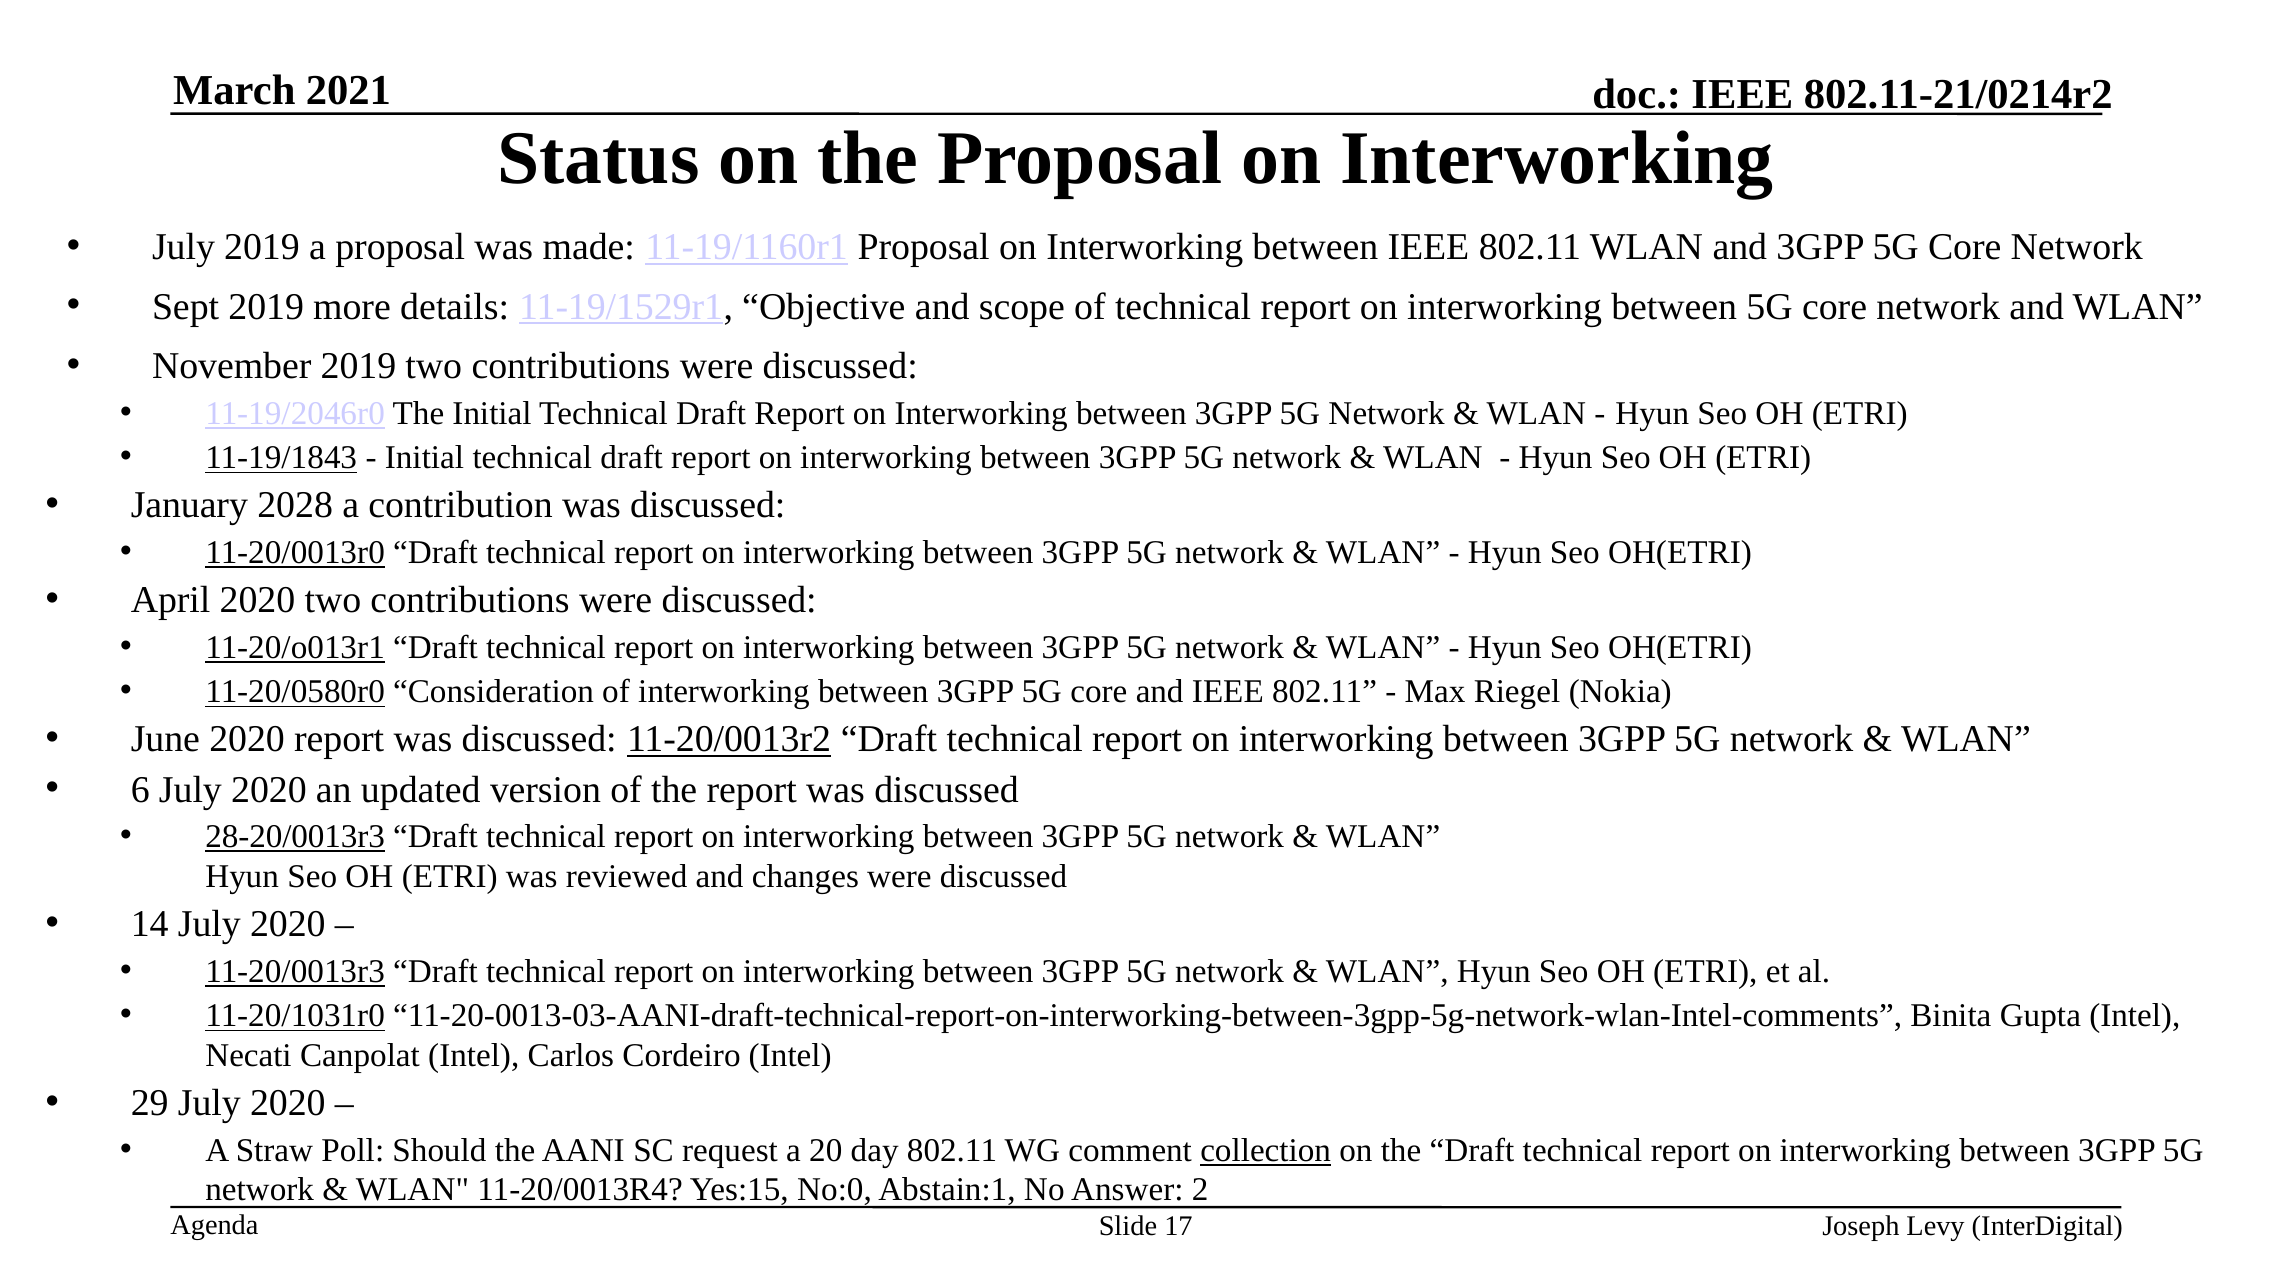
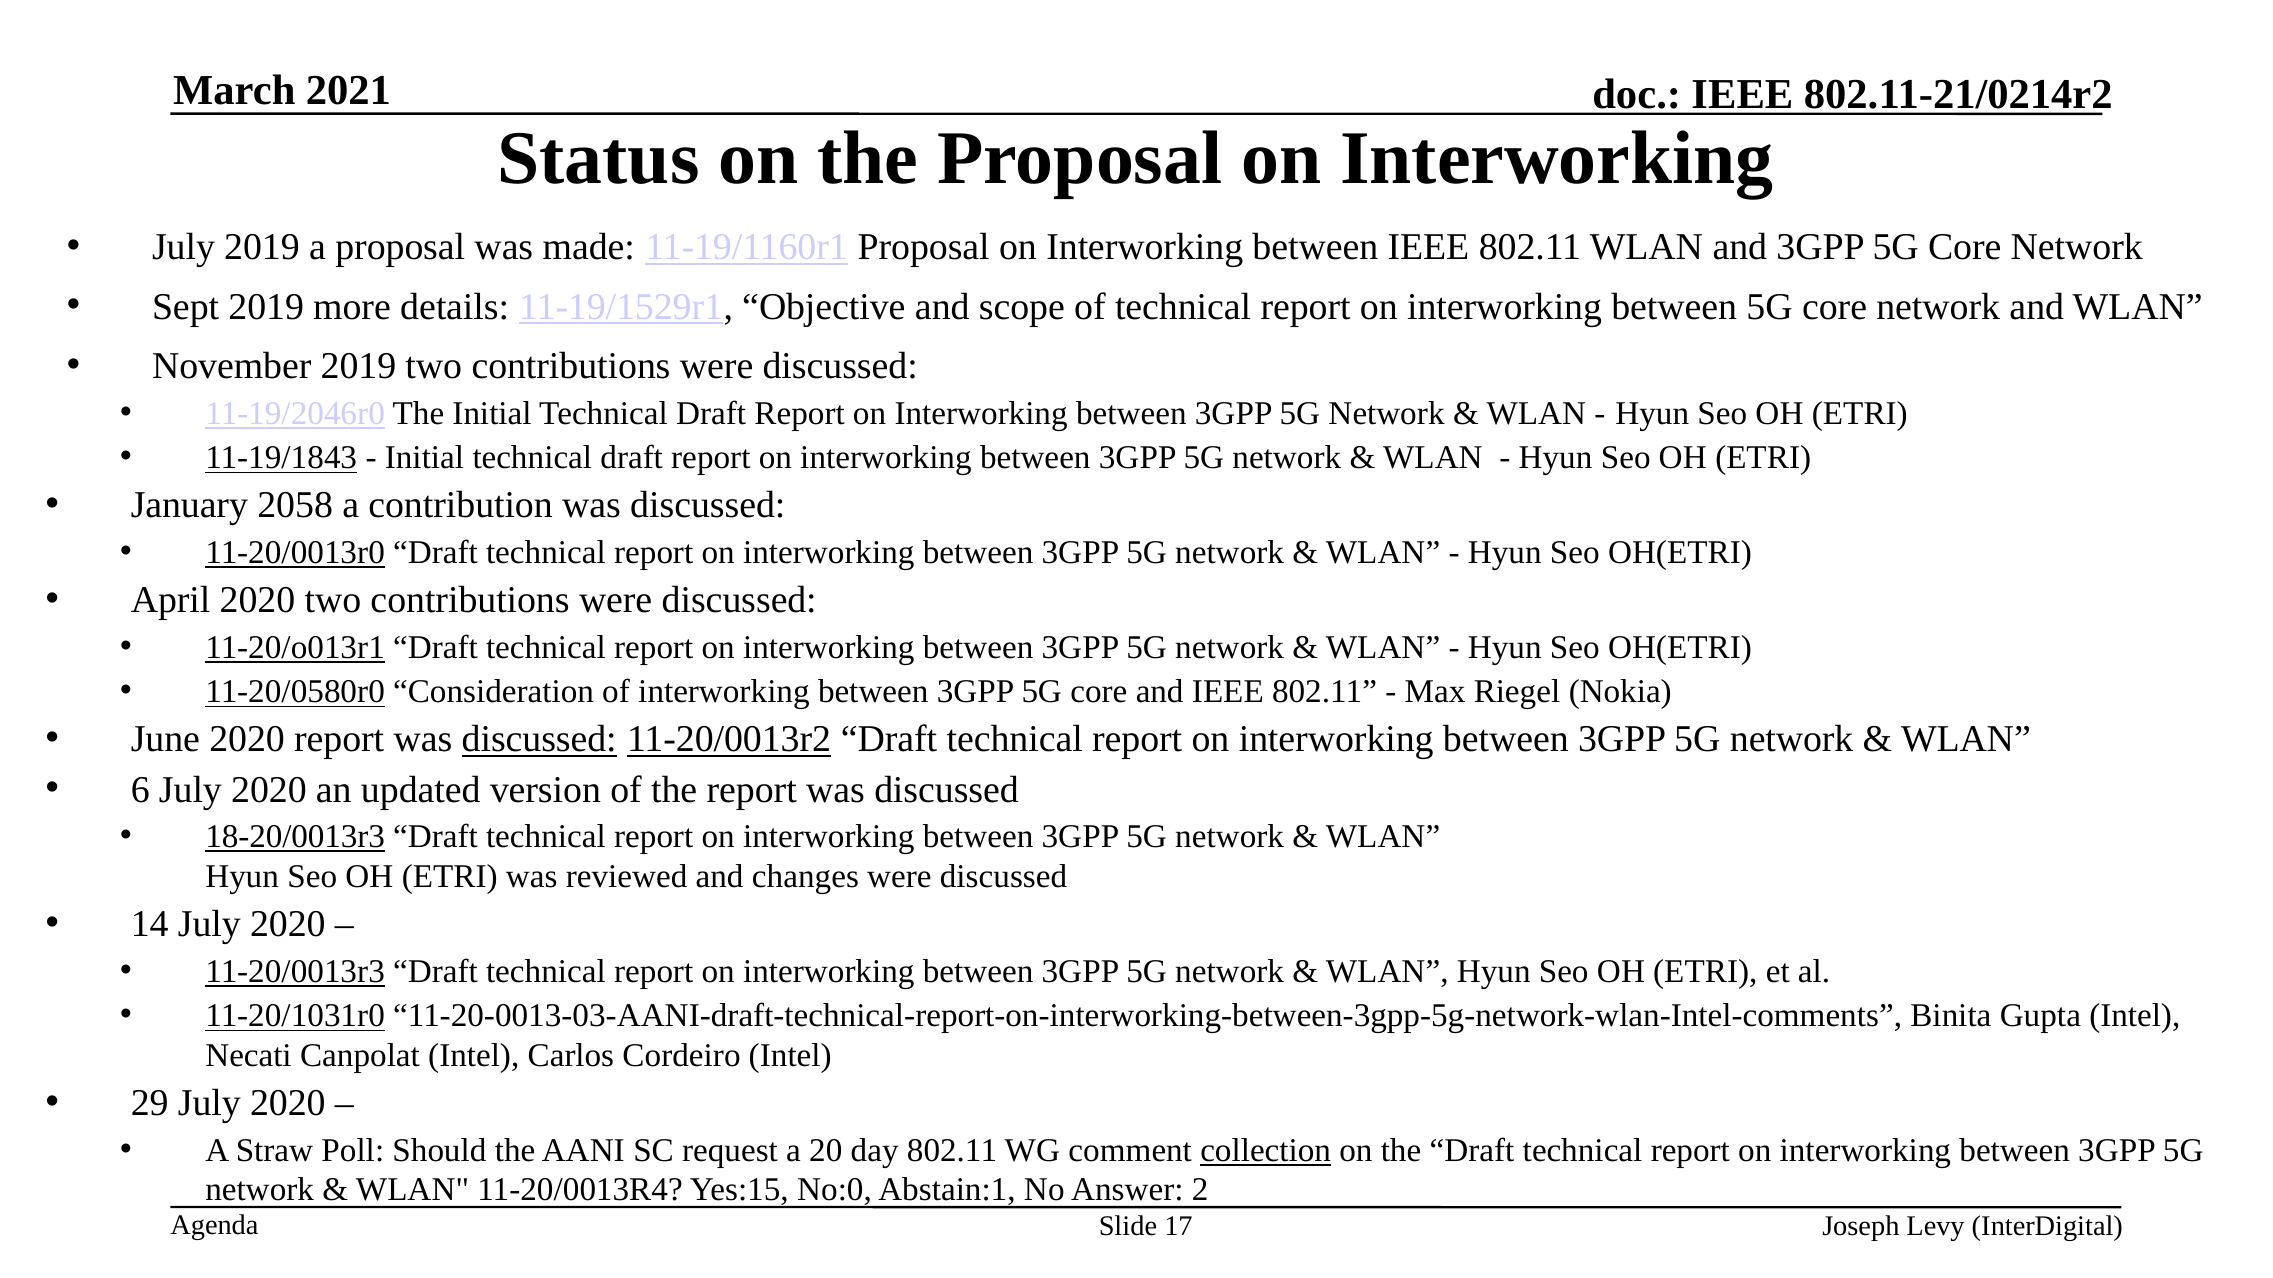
2028: 2028 -> 2058
discussed at (539, 740) underline: none -> present
28-20/0013r3: 28-20/0013r3 -> 18-20/0013r3
